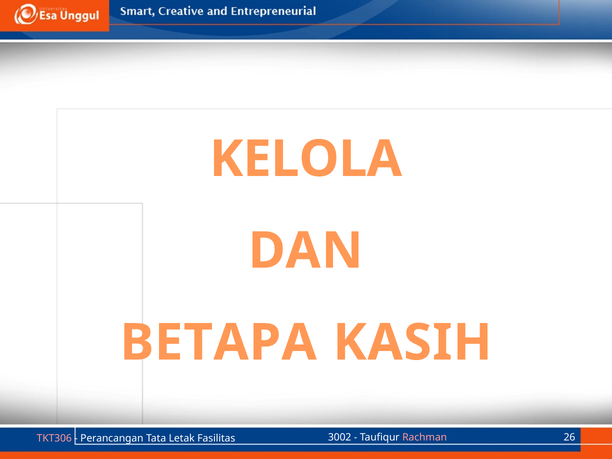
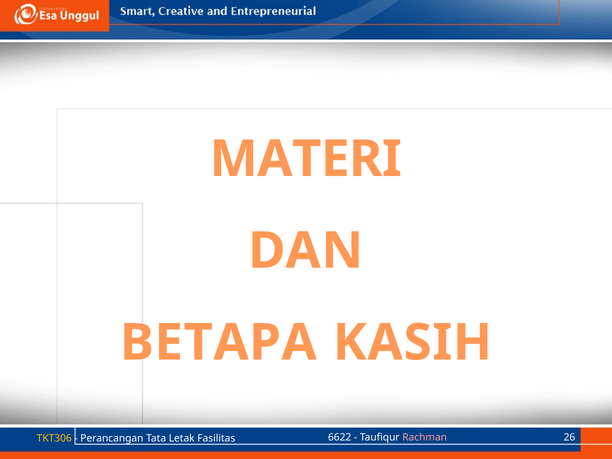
KELOLA: KELOLA -> MATERI
3002: 3002 -> 6622
TKT306 colour: pink -> yellow
